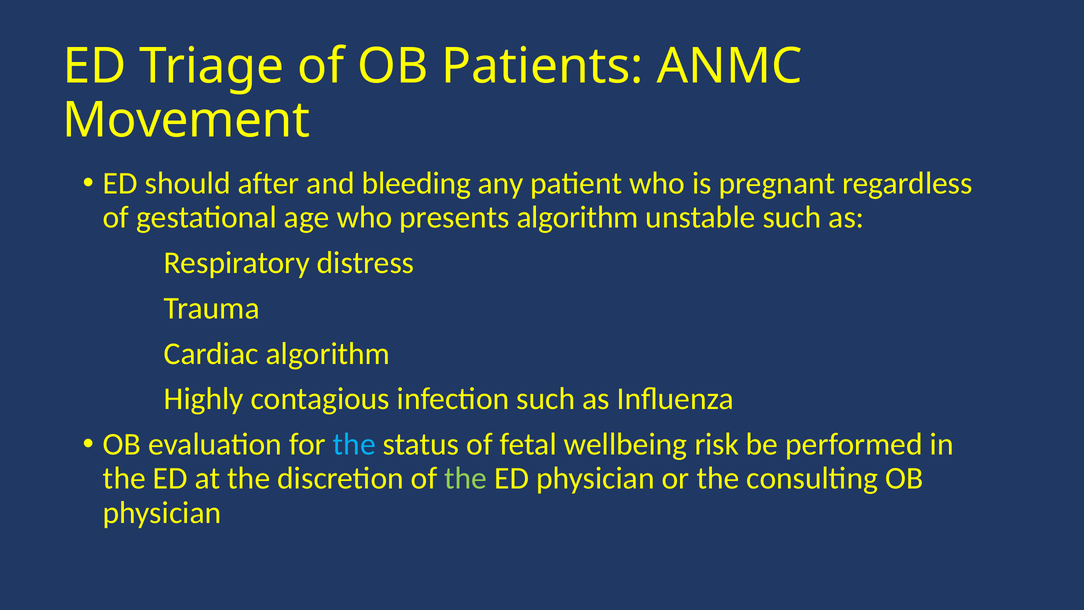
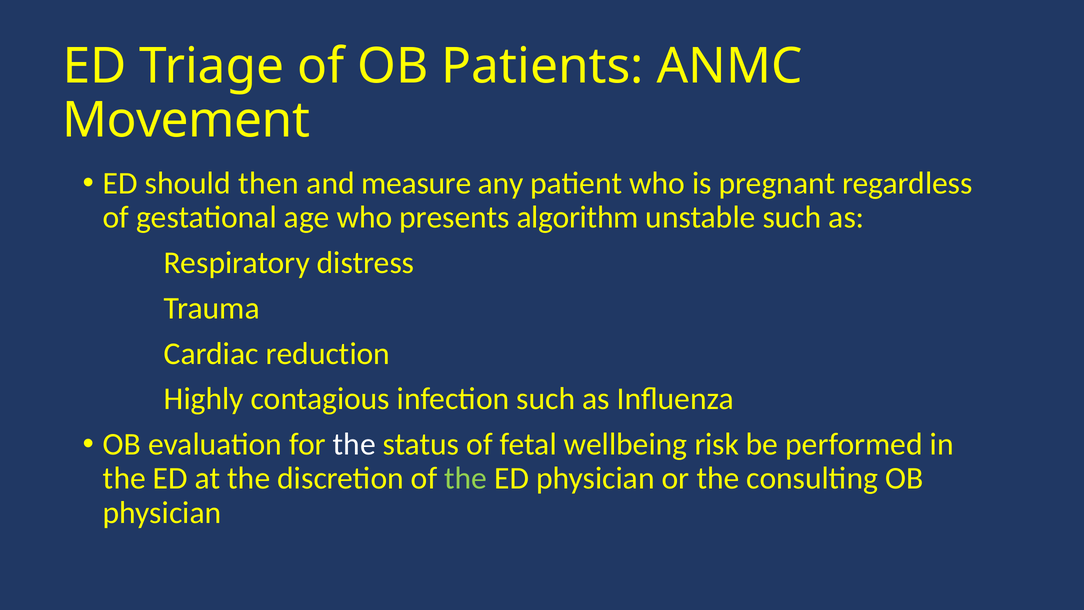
after: after -> then
bleeding: bleeding -> measure
Cardiac algorithm: algorithm -> reduction
the at (354, 444) colour: light blue -> white
